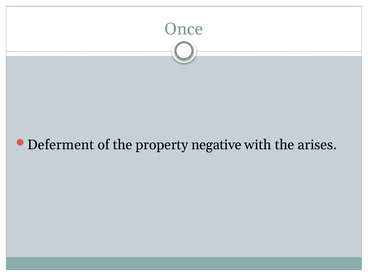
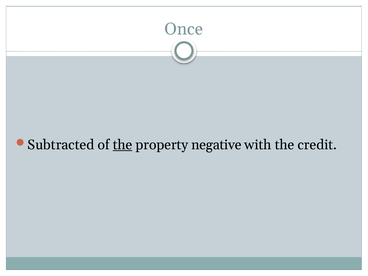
Deferment: Deferment -> Subtracted
the at (123, 145) underline: none -> present
arises: arises -> credit
